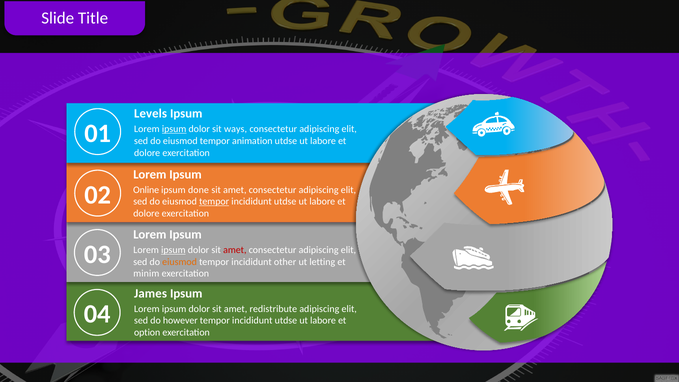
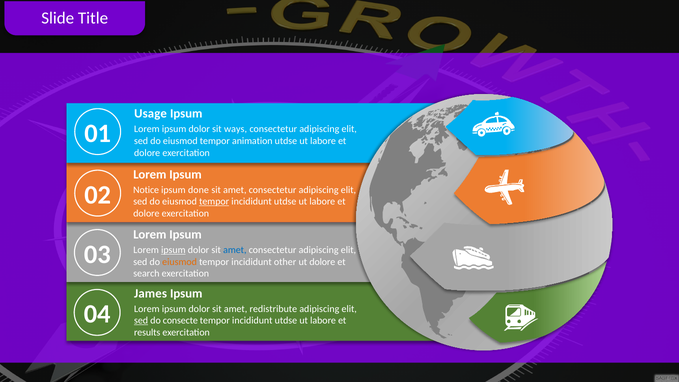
Levels: Levels -> Usage
ipsum at (174, 129) underline: present -> none
Online: Online -> Notice
amet at (235, 250) colour: red -> blue
ut letting: letting -> dolore
minim: minim -> search
sed at (141, 321) underline: none -> present
however: however -> consecte
option: option -> results
